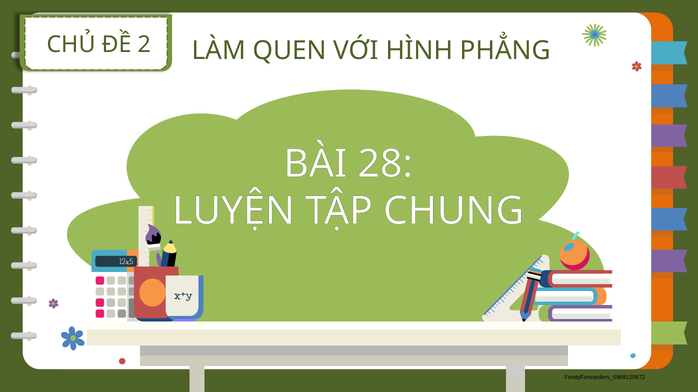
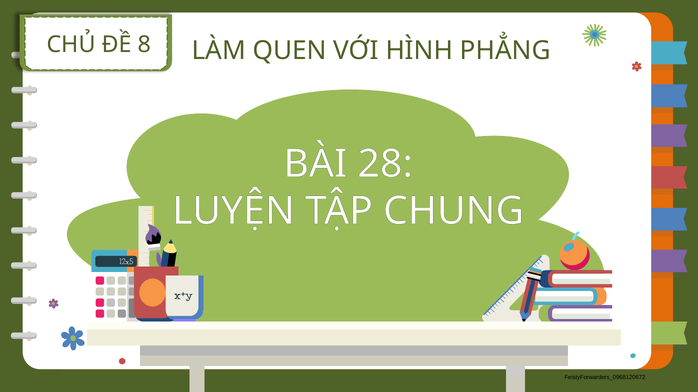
2: 2 -> 8
